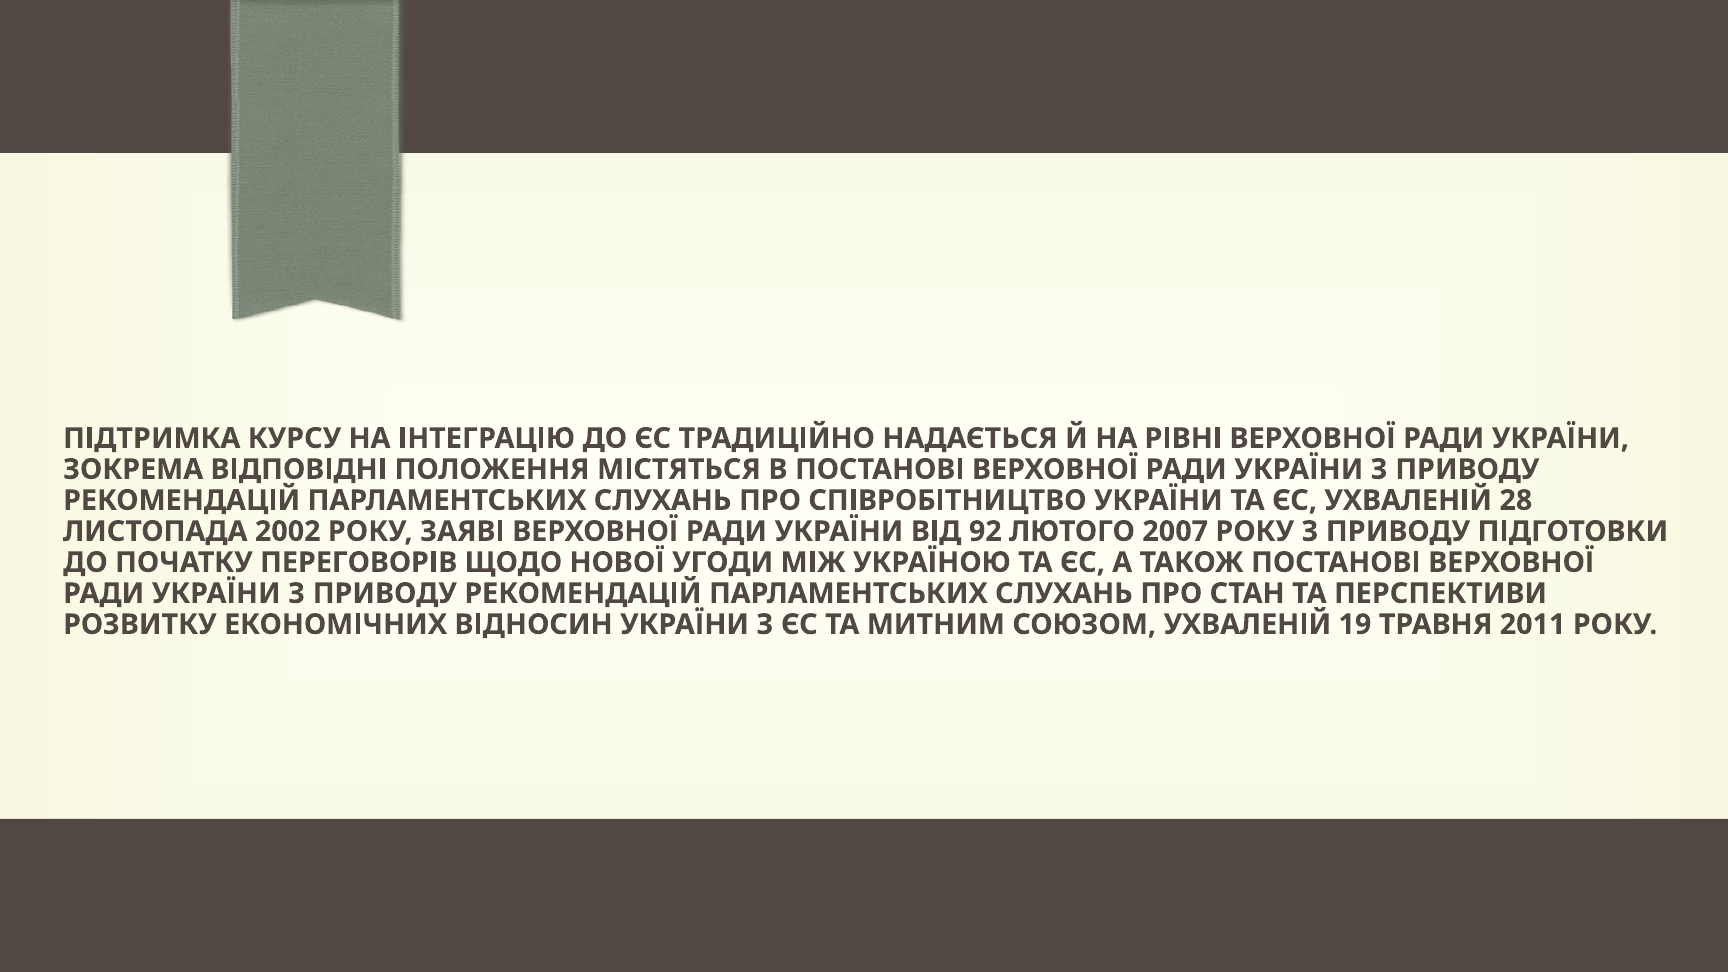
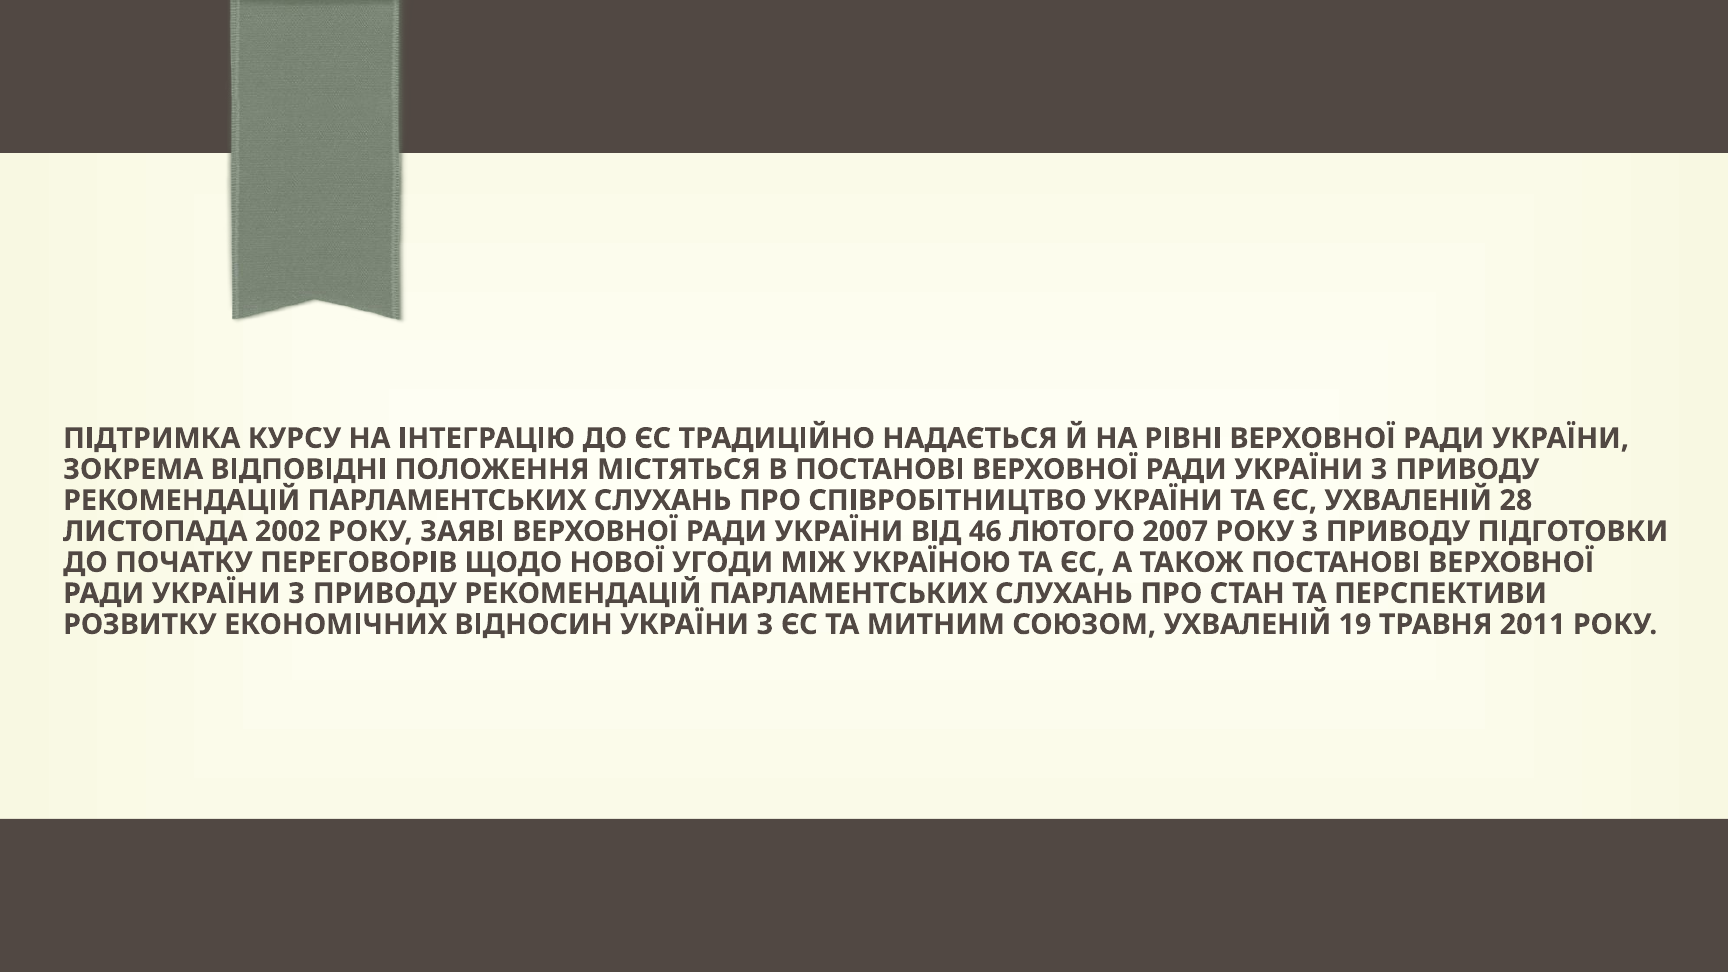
92: 92 -> 46
